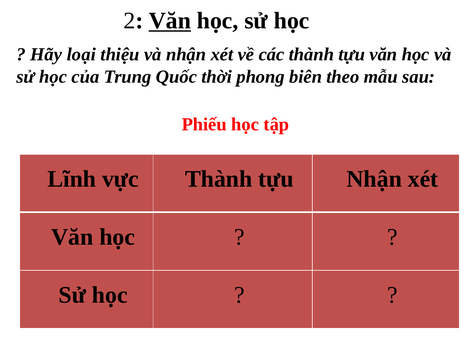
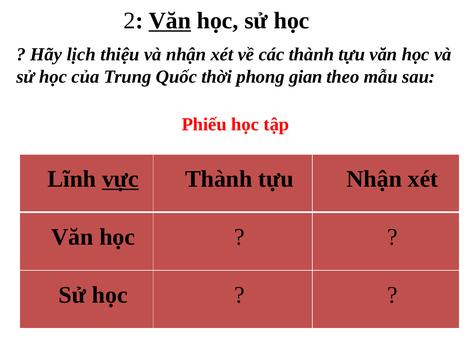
loại: loại -> lịch
biên: biên -> gian
vực underline: none -> present
